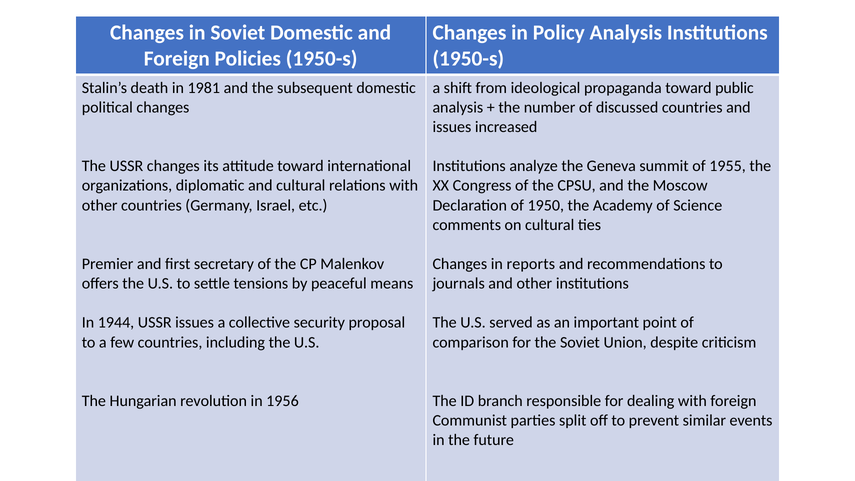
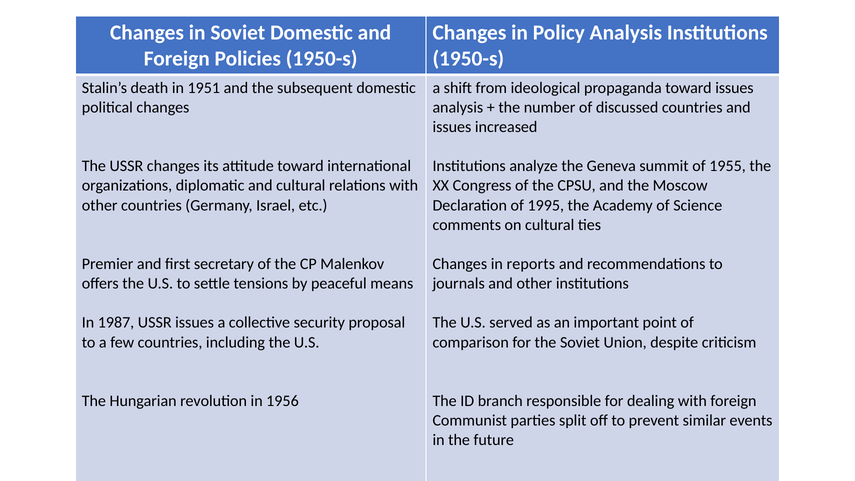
1981: 1981 -> 1951
toward public: public -> issues
1950: 1950 -> 1995
1944: 1944 -> 1987
